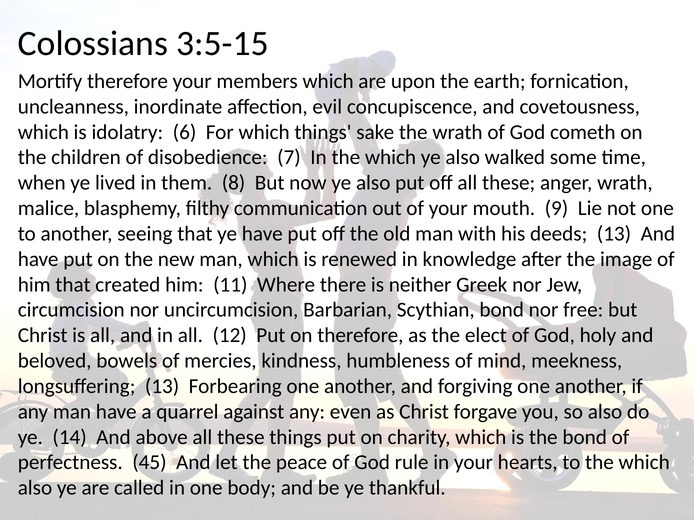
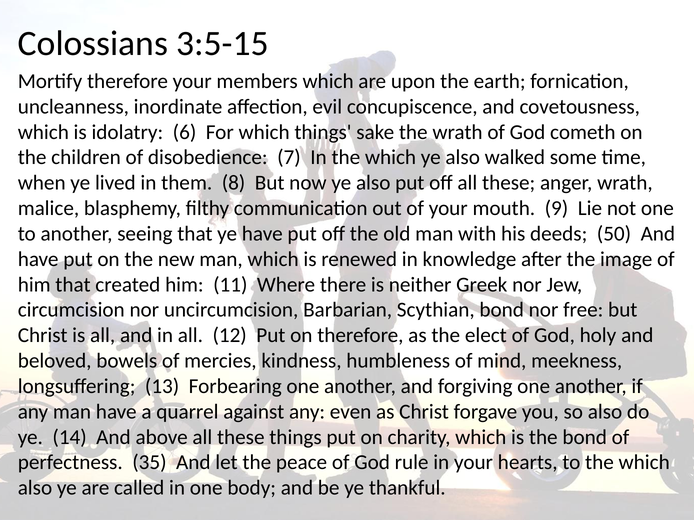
deeds 13: 13 -> 50
45: 45 -> 35
